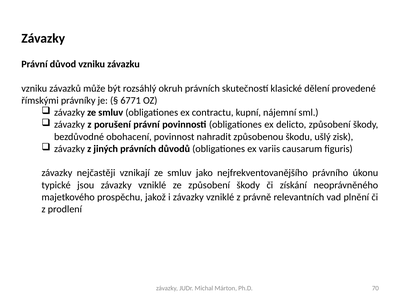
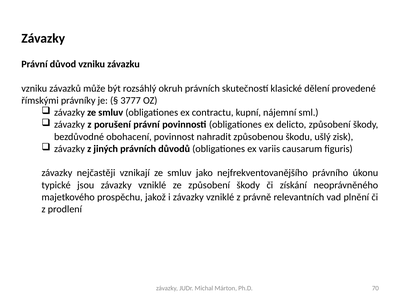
6771: 6771 -> 3777
